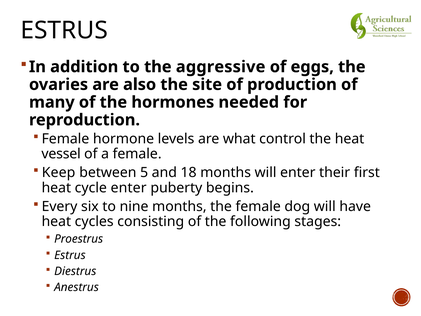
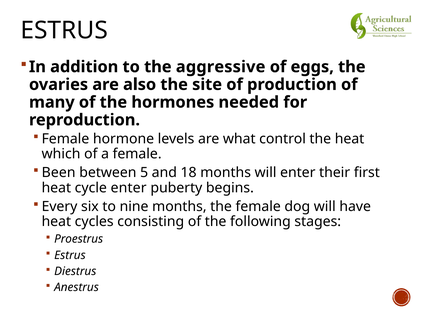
vessel: vessel -> which
Keep: Keep -> Been
